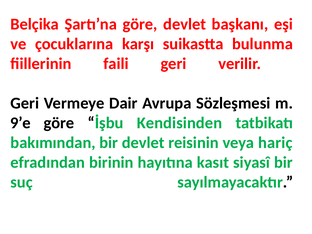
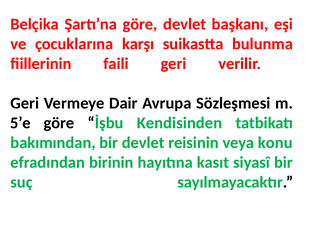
9’e: 9’e -> 5’e
hariç: hariç -> konu
